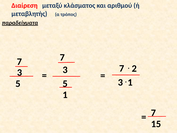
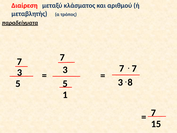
2 at (134, 68): 2 -> 7
1 at (130, 82): 1 -> 8
